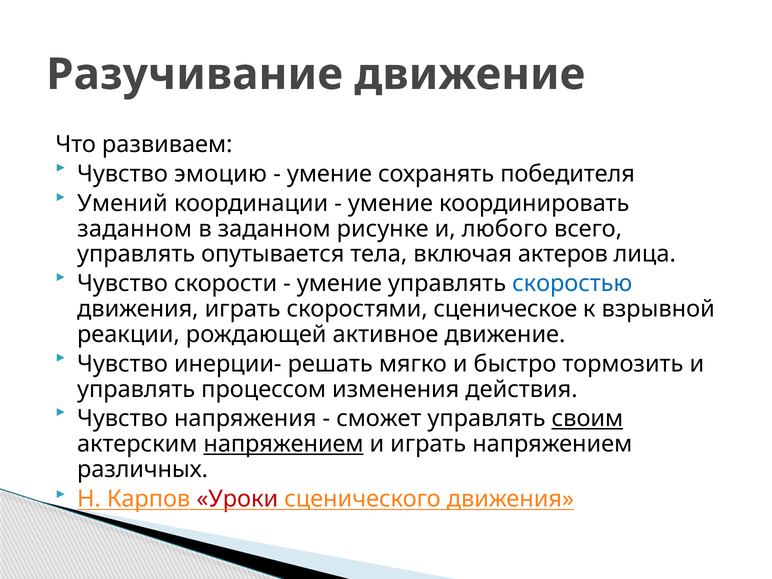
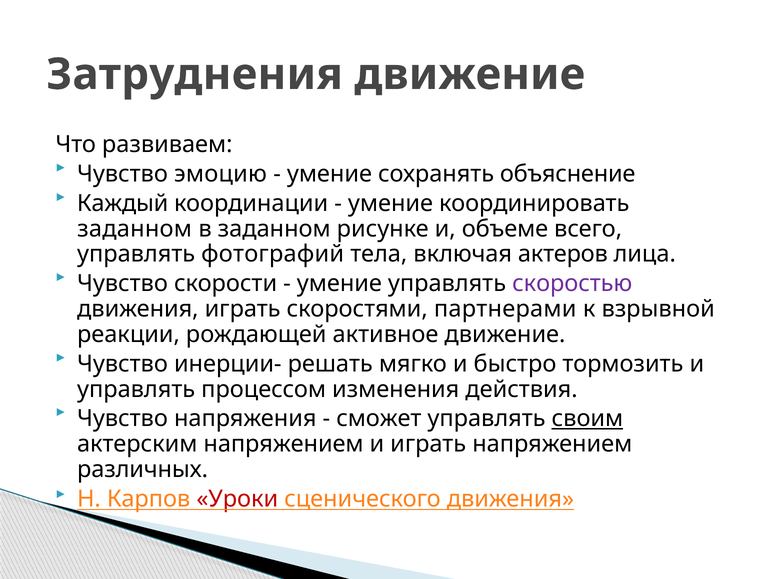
Разучивание: Разучивание -> Затруднения
победителя: победителя -> объяснение
Умений: Умений -> Каждый
любого: любого -> объеме
опутывается: опутывается -> фотографий
скоростью colour: blue -> purple
сценическое: сценическое -> партнерами
напряжением at (284, 444) underline: present -> none
